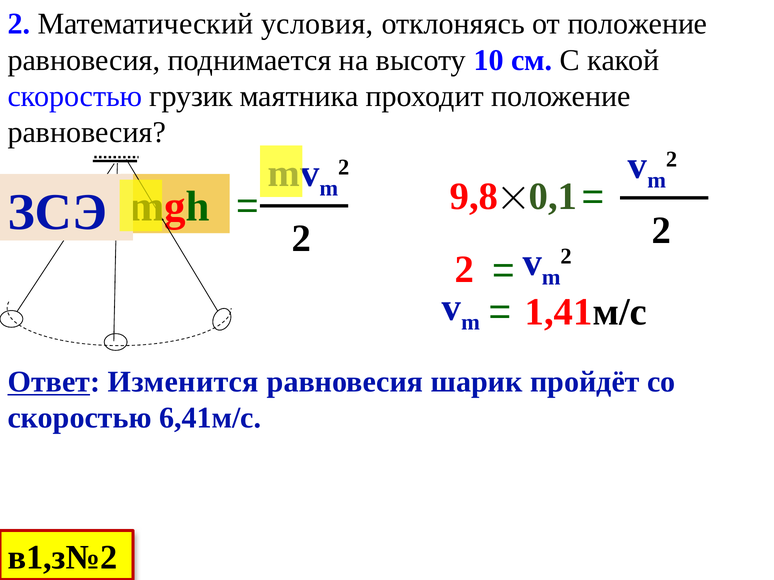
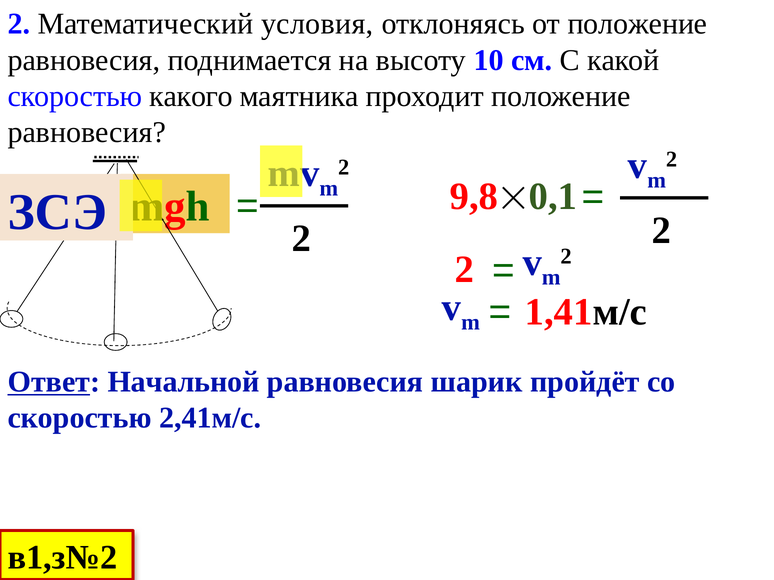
грузик: грузик -> какого
Изменится: Изменится -> Начальной
6,41м/с: 6,41м/с -> 2,41м/с
